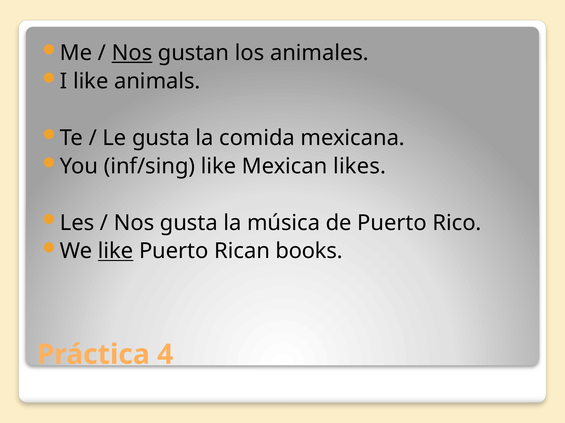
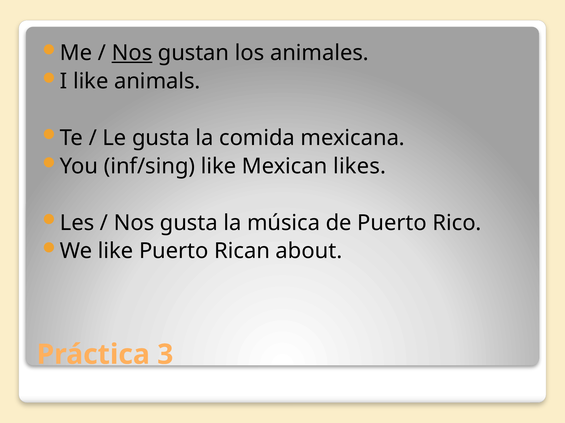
like at (116, 252) underline: present -> none
books: books -> about
4: 4 -> 3
